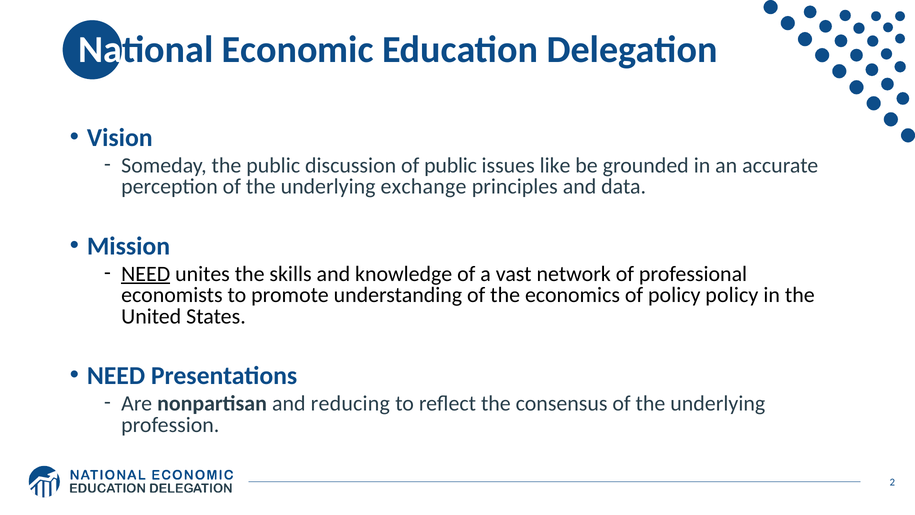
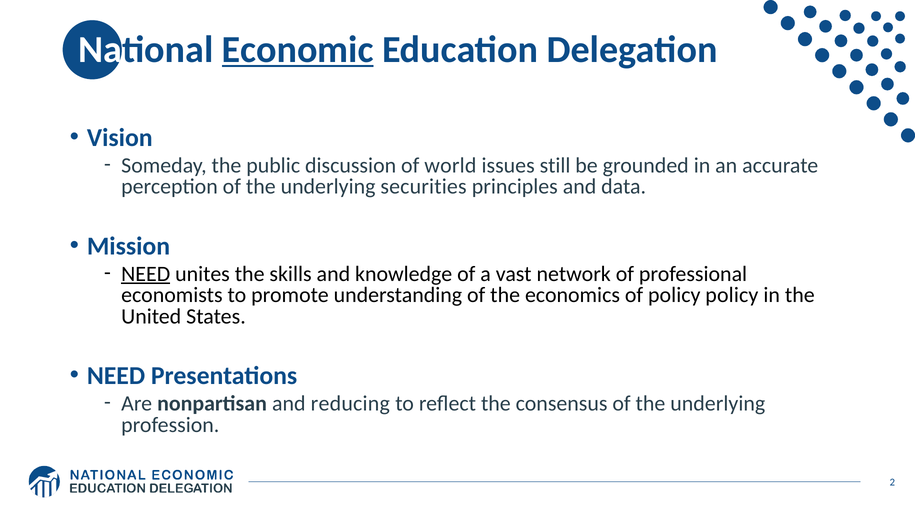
Economic underline: none -> present
of public: public -> world
like: like -> still
exchange: exchange -> securities
